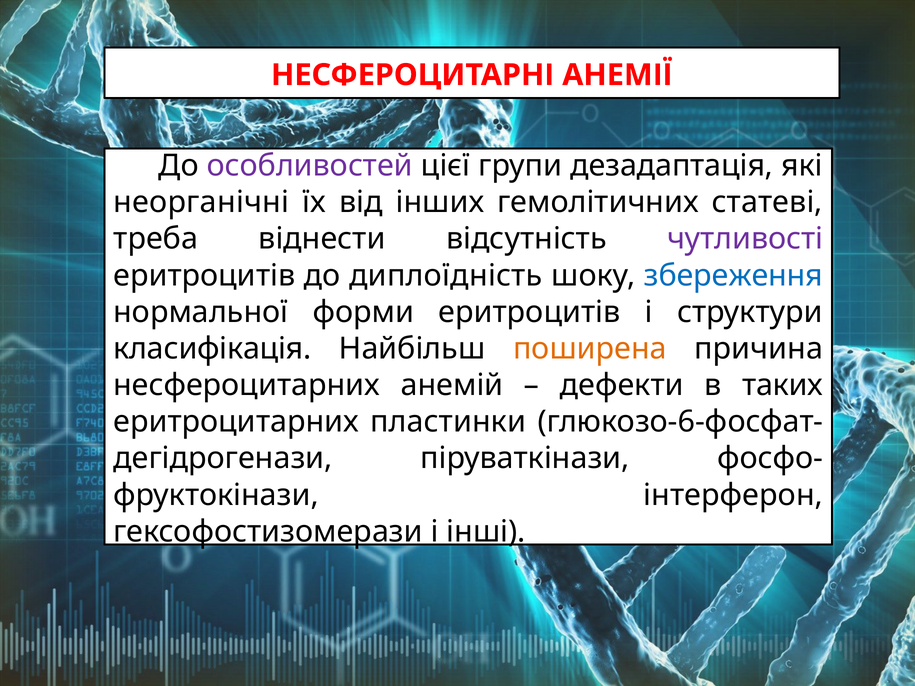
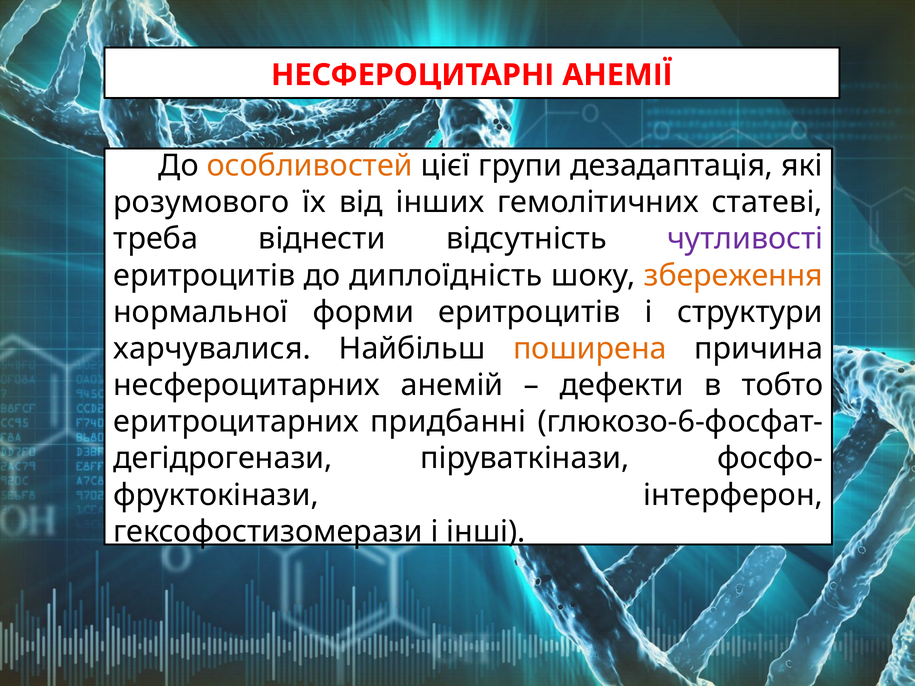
особливостей colour: purple -> orange
неорганічні: неорганічні -> розумового
збереження colour: blue -> orange
класифікація: класифікація -> харчувалися
таких: таких -> тобто
пластинки: пластинки -> придбанні
